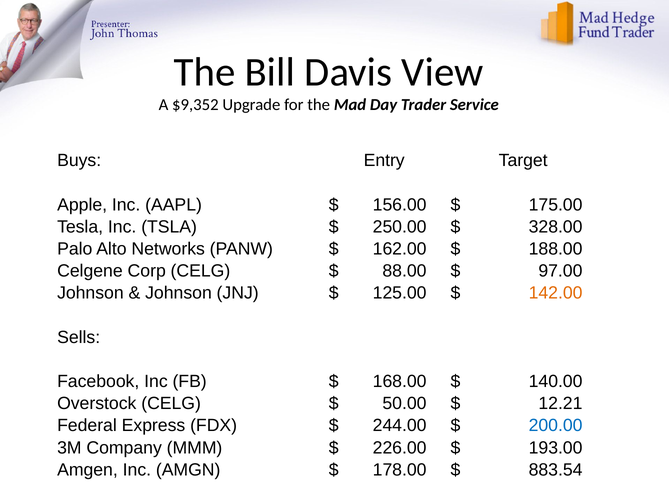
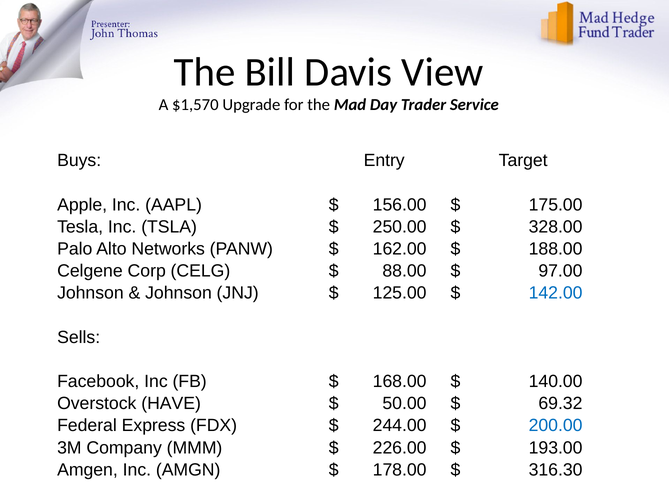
$9,352: $9,352 -> $1,570
142.00 colour: orange -> blue
Overstock CELG: CELG -> HAVE
12.21: 12.21 -> 69.32
883.54: 883.54 -> 316.30
